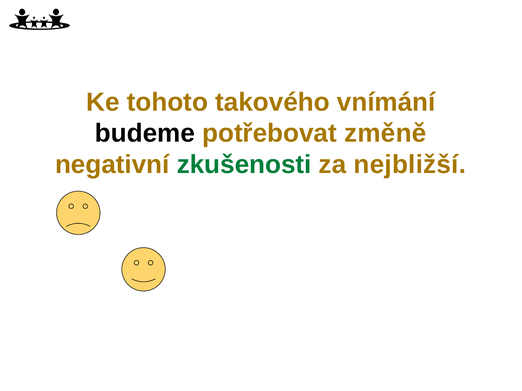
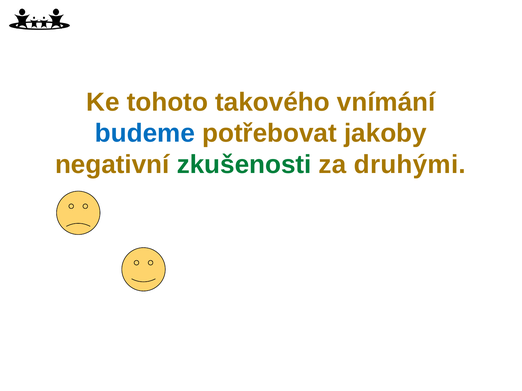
budeme colour: black -> blue
změně: změně -> jakoby
nejbližší: nejbližší -> druhými
